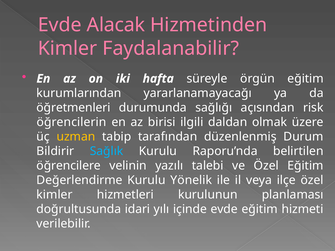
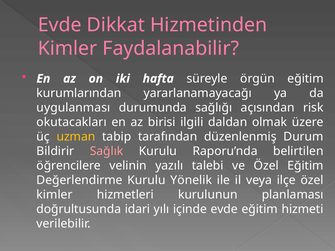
Alacak: Alacak -> Dikkat
öğretmenleri: öğretmenleri -> uygulanması
öğrencilerin: öğrencilerin -> okutacakları
Sağlık colour: light blue -> pink
